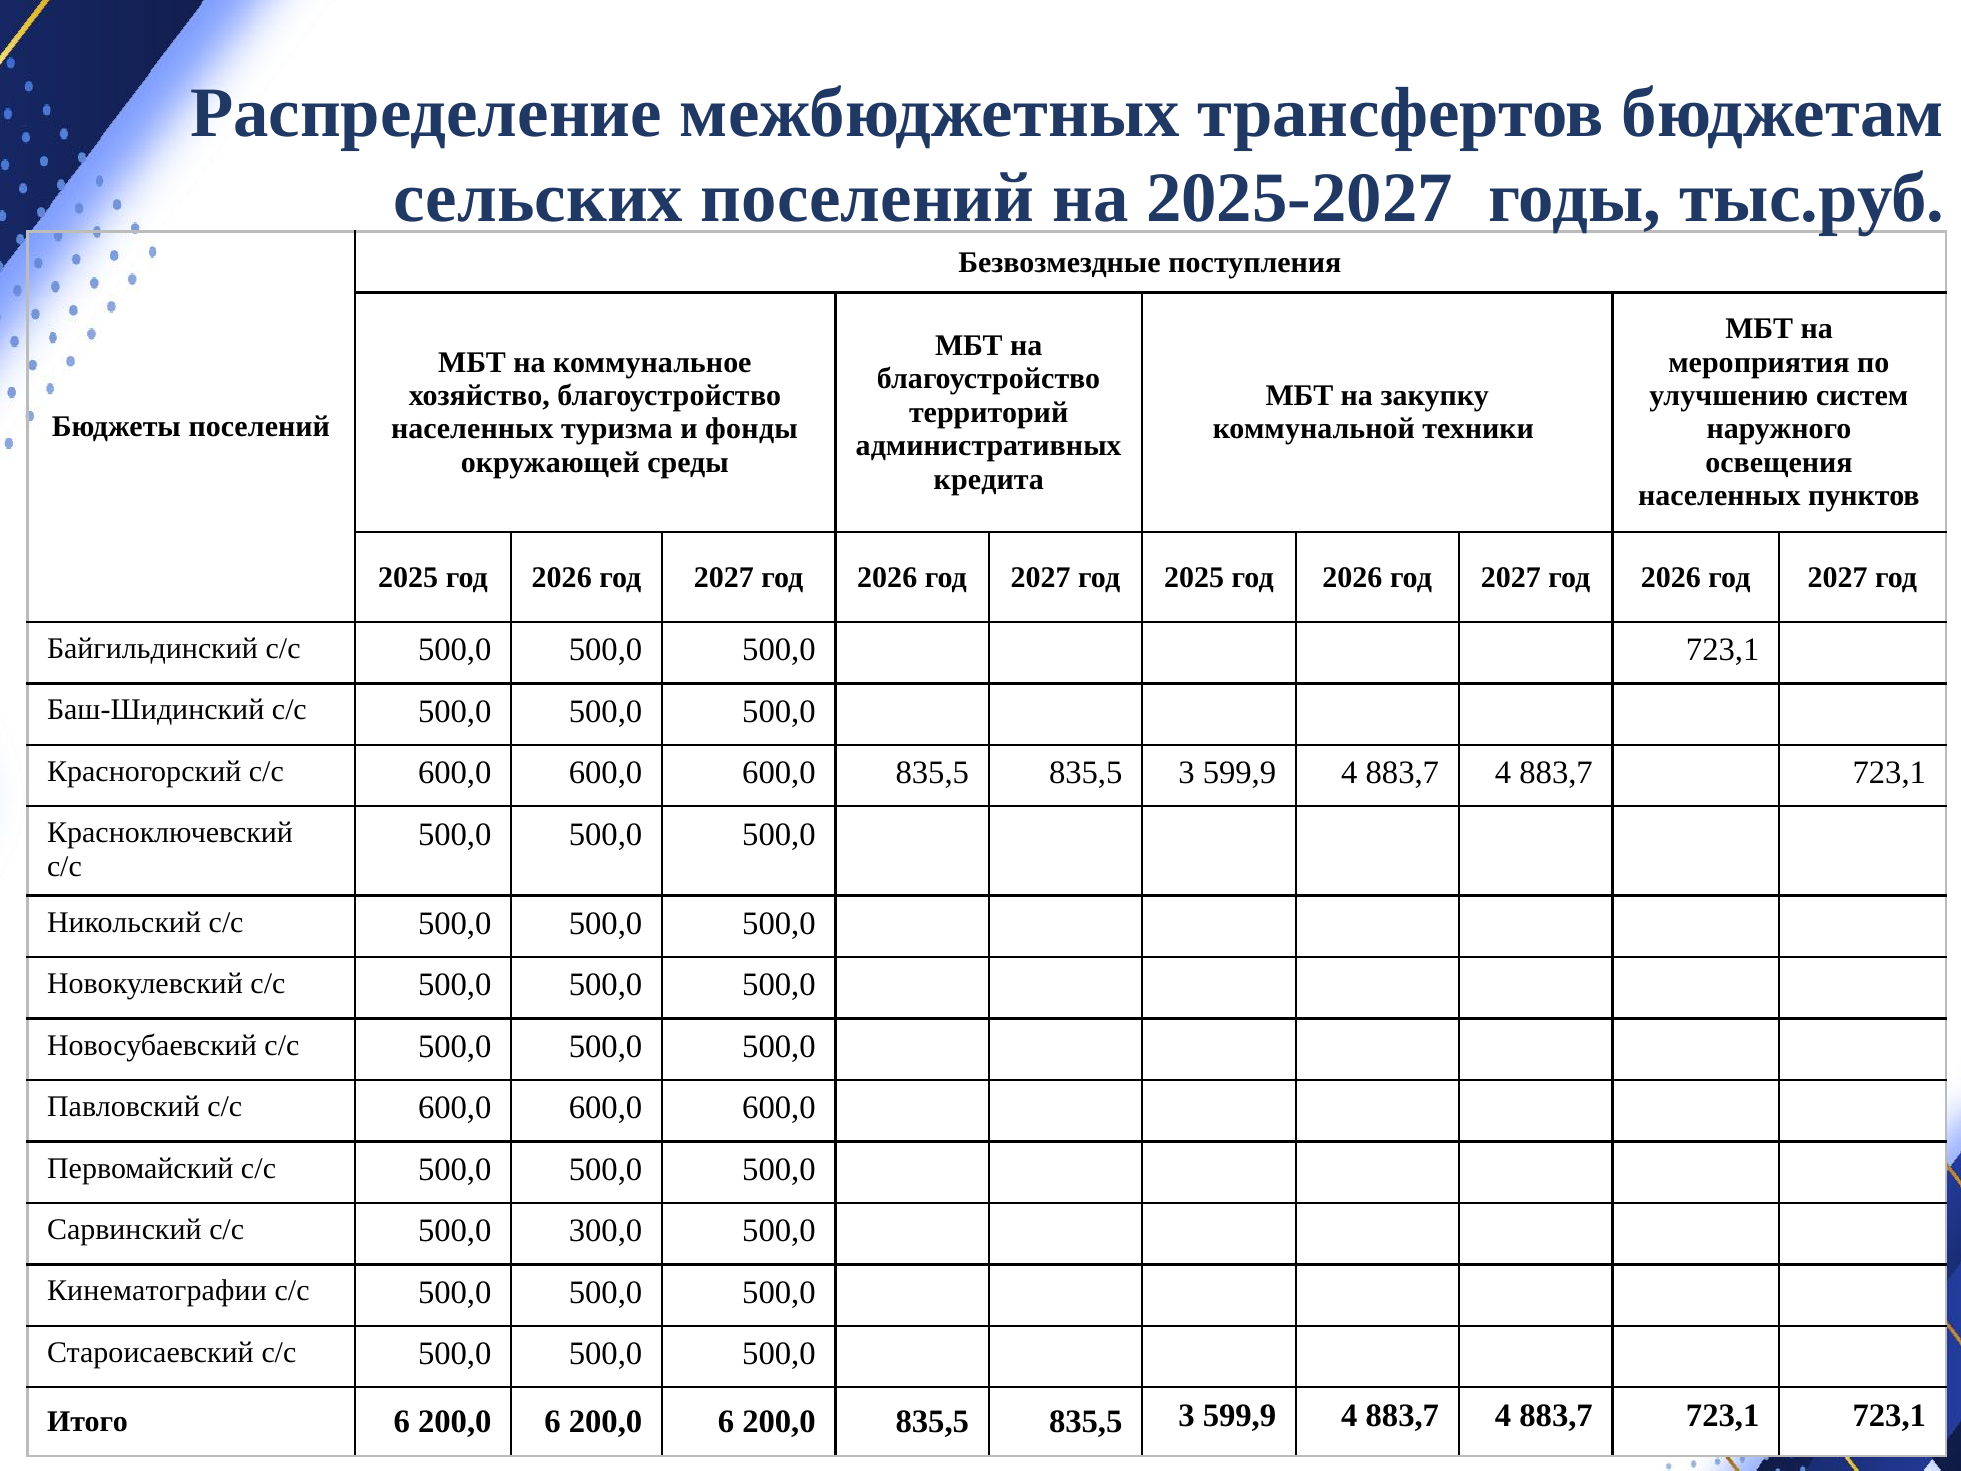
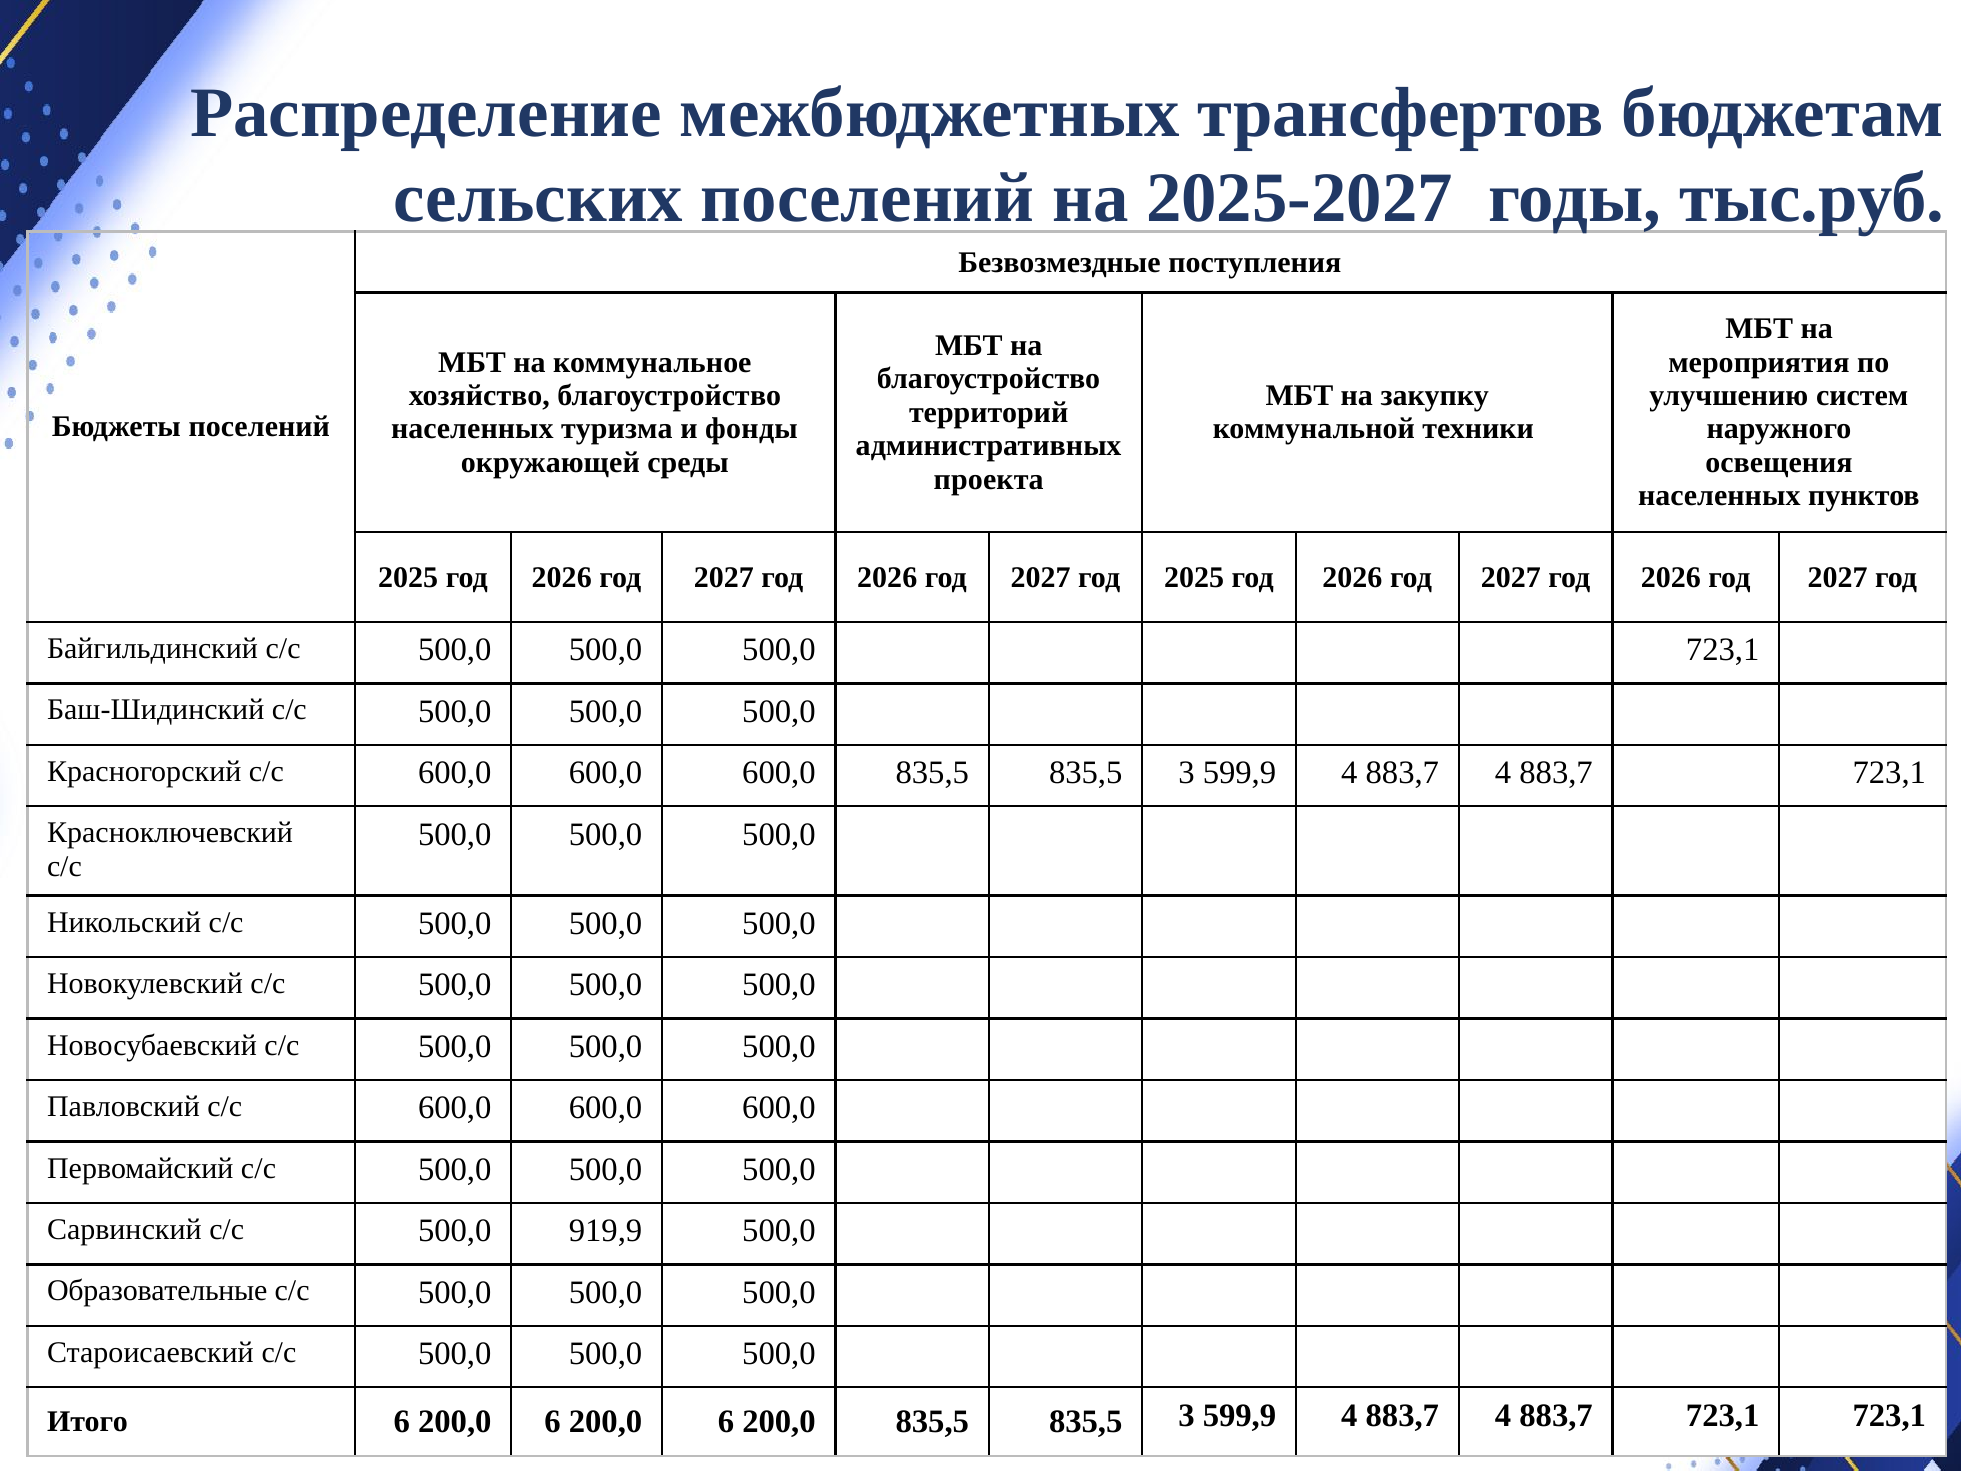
кредита: кредита -> проекта
300,0: 300,0 -> 919,9
Кинематографии: Кинематографии -> Образовательные
